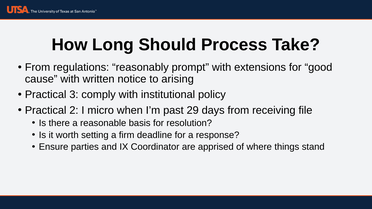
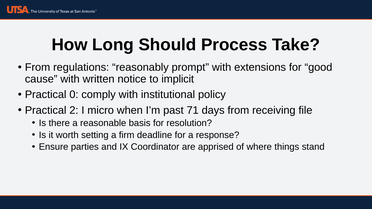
arising: arising -> implicit
3: 3 -> 0
29: 29 -> 71
